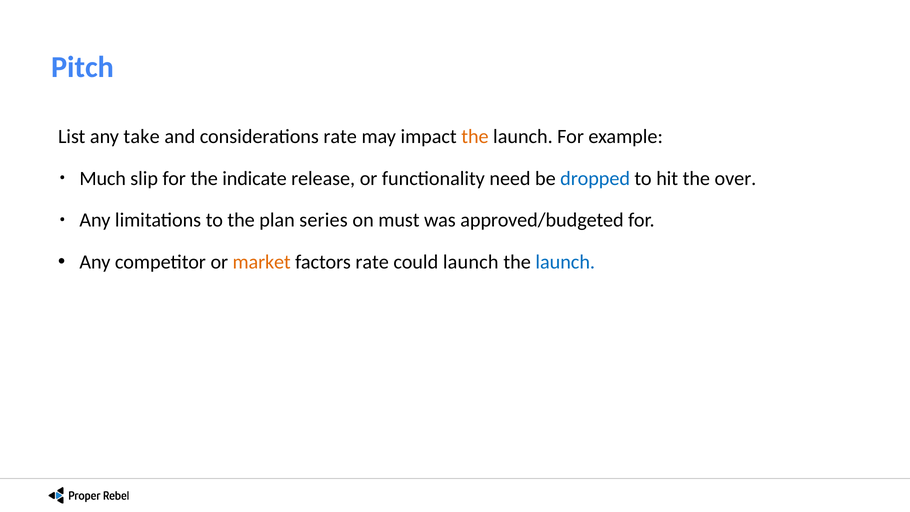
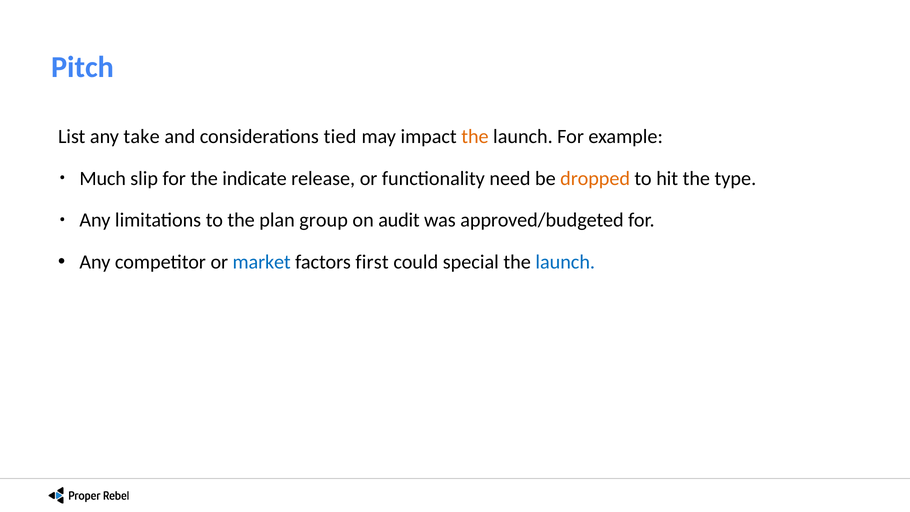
considerations rate: rate -> tied
dropped colour: blue -> orange
over: over -> type
series: series -> group
must: must -> audit
market colour: orange -> blue
factors rate: rate -> first
could launch: launch -> special
